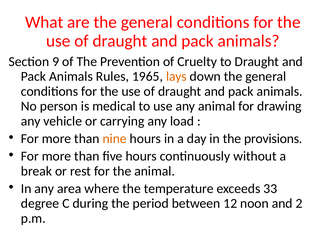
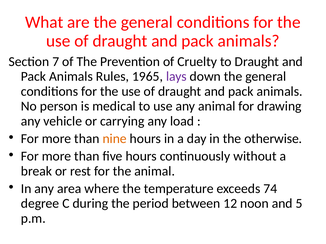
9: 9 -> 7
lays colour: orange -> purple
provisions: provisions -> otherwise
33: 33 -> 74
2: 2 -> 5
